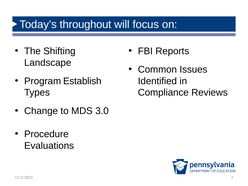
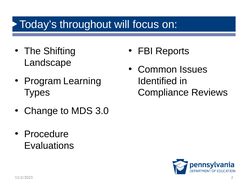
Establish: Establish -> Learning
